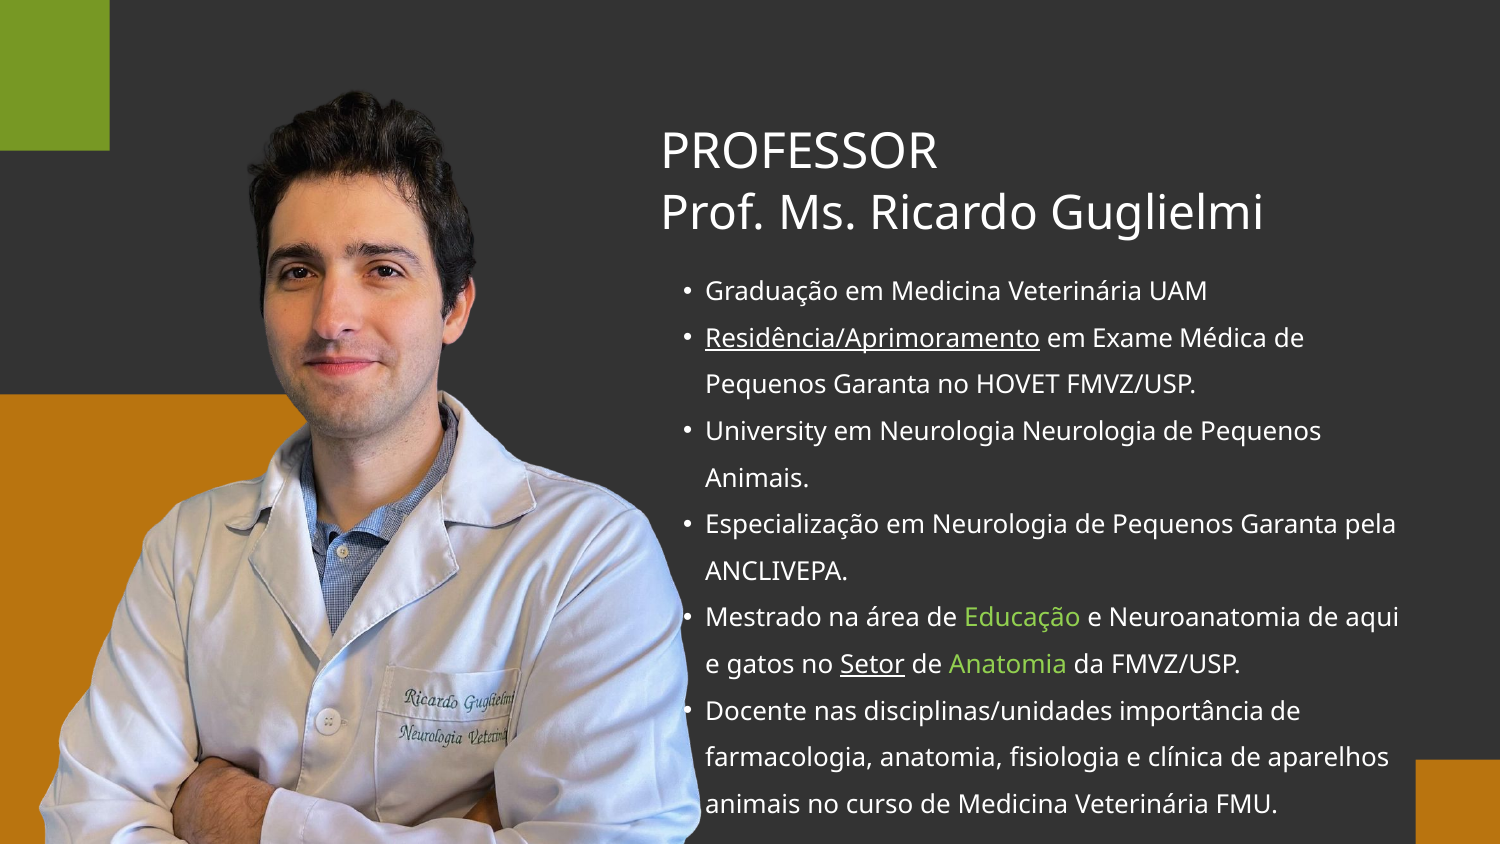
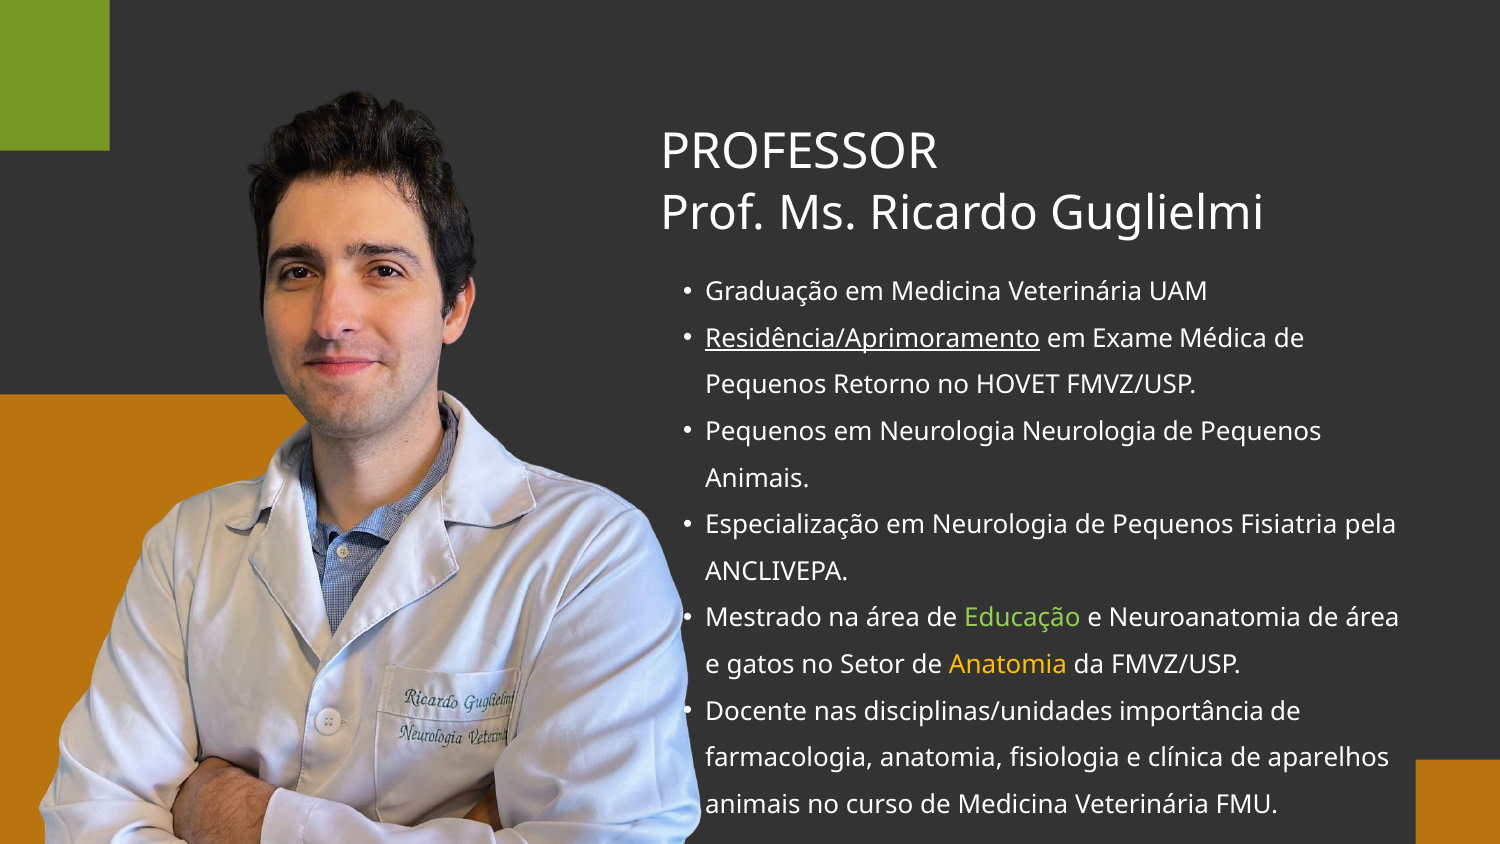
Garanta at (882, 385): Garanta -> Retorno
University at (766, 432): University -> Pequenos
Neurologia de Pequenos Garanta: Garanta -> Fisiatria
de aqui: aqui -> área
Setor underline: present -> none
Anatomia at (1008, 665) colour: light green -> yellow
